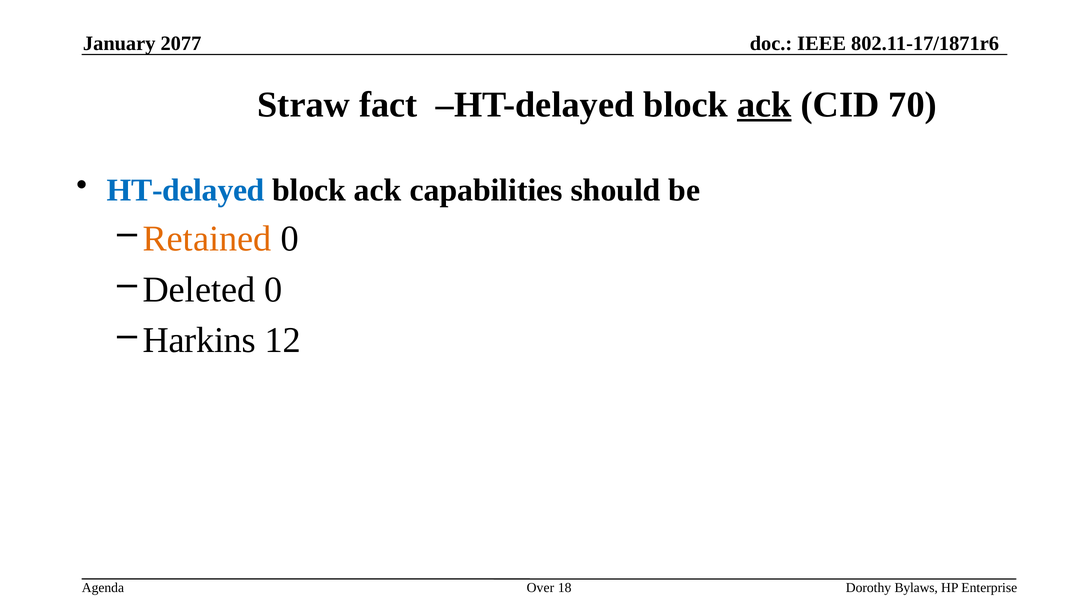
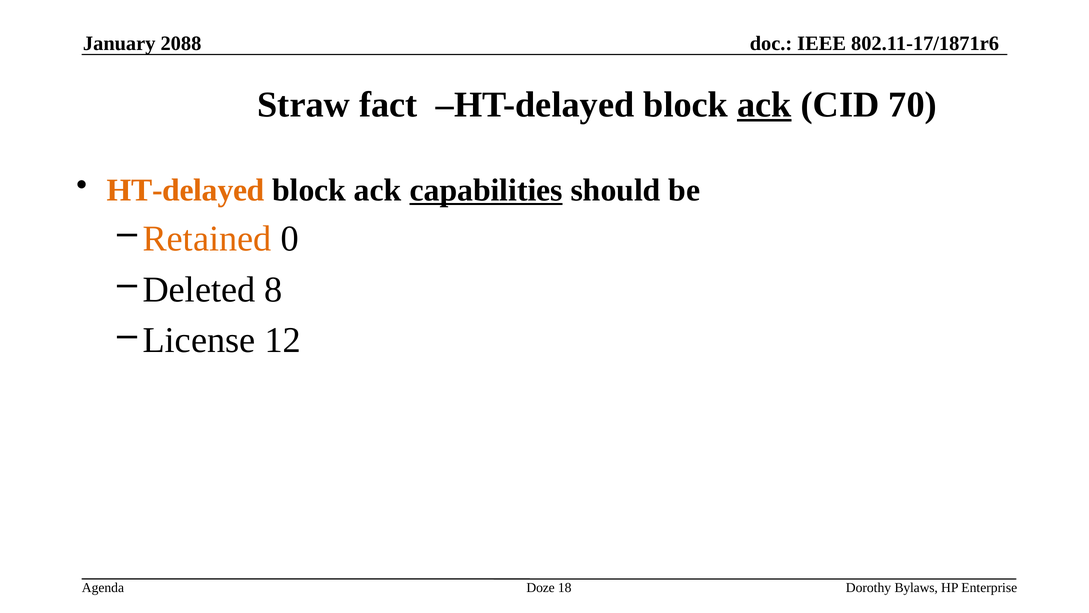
2077: 2077 -> 2088
HT-delayed at (186, 190) colour: blue -> orange
capabilities underline: none -> present
Deleted 0: 0 -> 8
Harkins: Harkins -> License
Over: Over -> Doze
